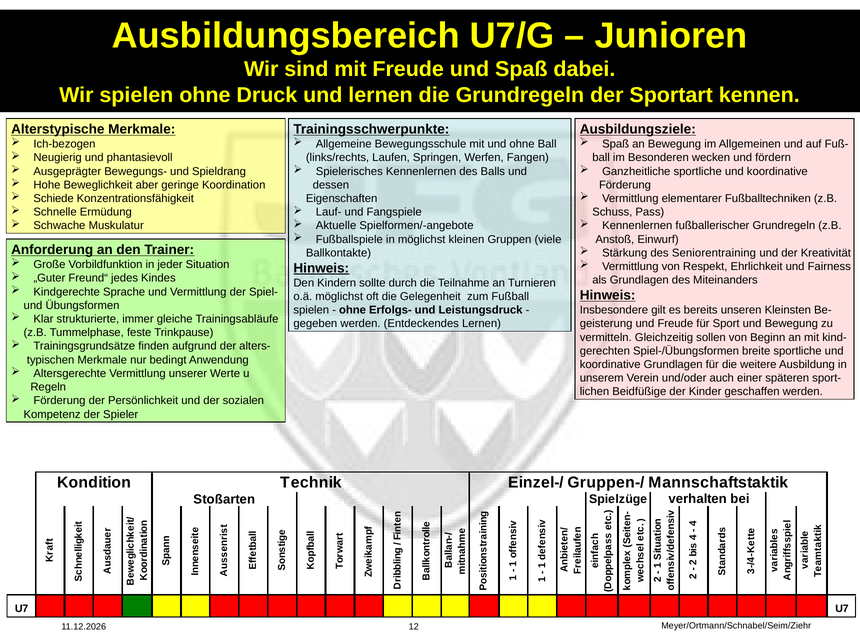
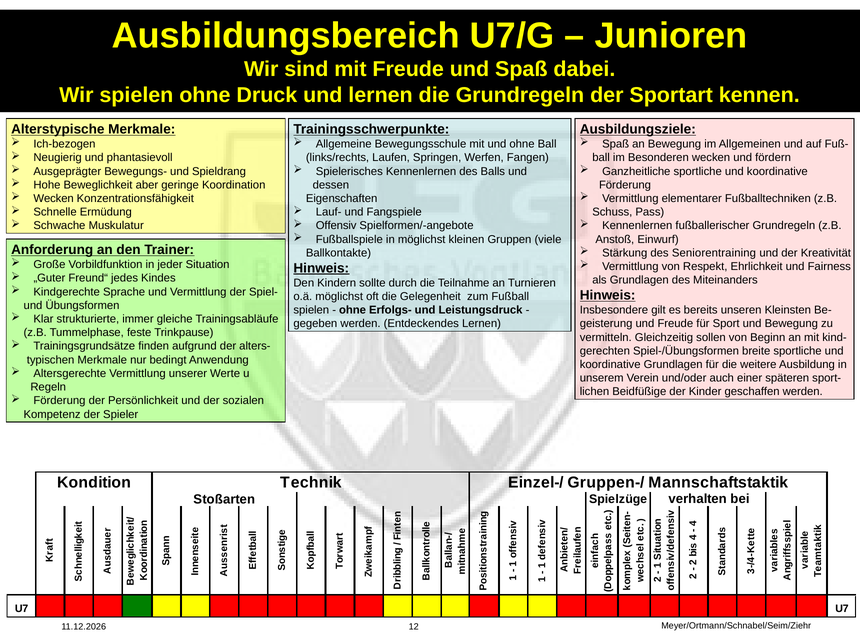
Schiede at (54, 198): Schiede -> Wecken
Aktuelle: Aktuelle -> Offensiv
